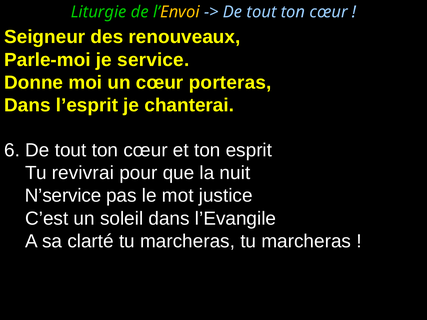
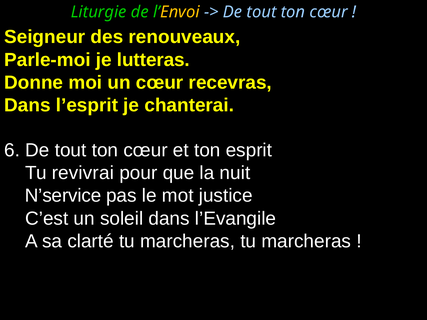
service: service -> lutteras
porteras: porteras -> recevras
